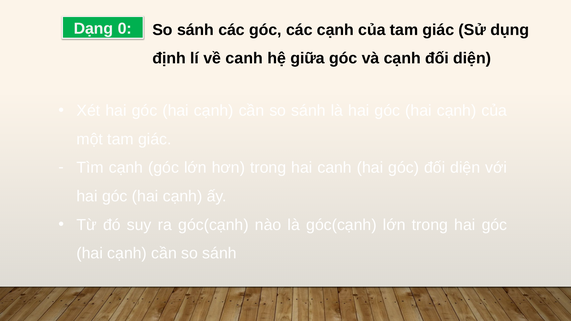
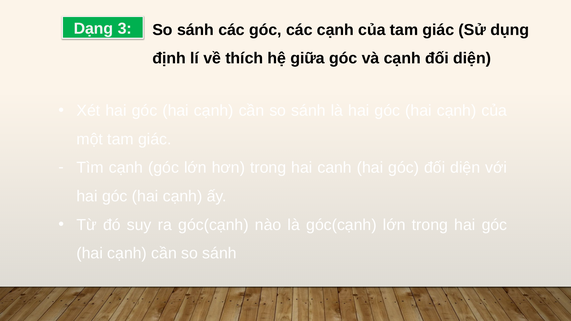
0: 0 -> 3
về canh: canh -> thích
